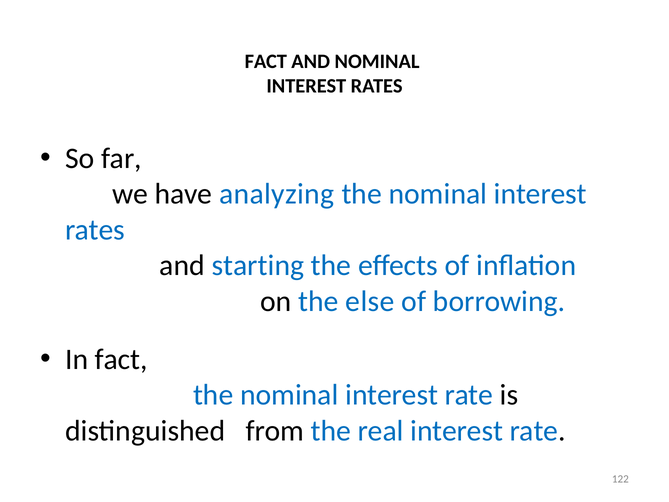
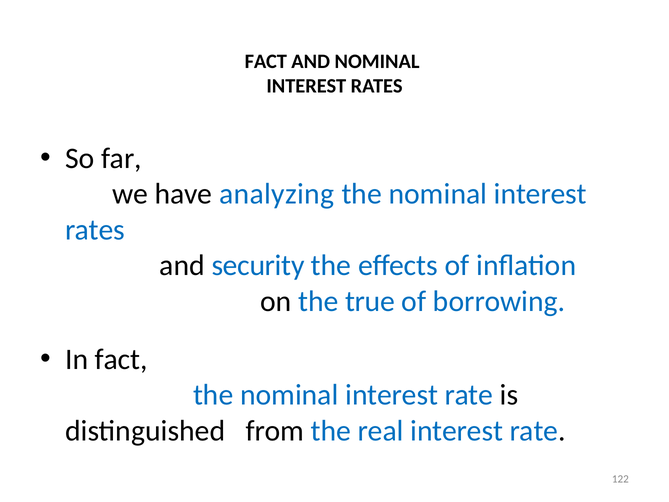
starting: starting -> security
else: else -> true
